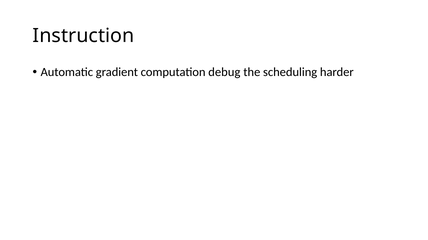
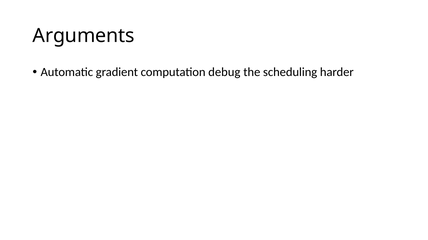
Instruction: Instruction -> Arguments
